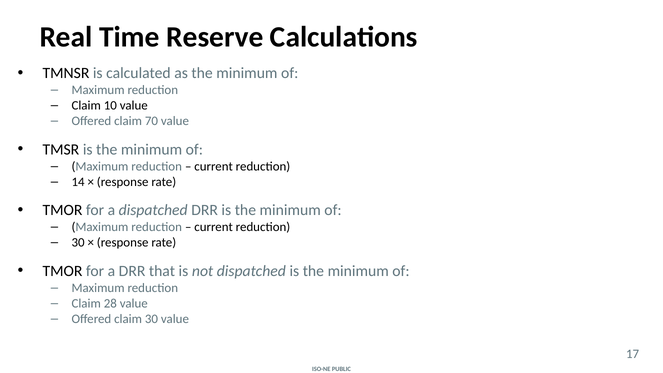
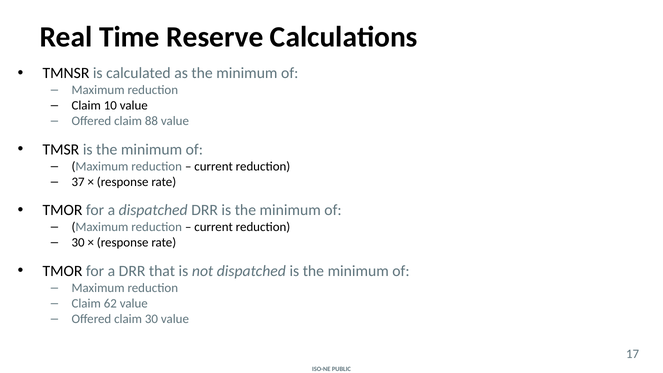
70: 70 -> 88
14: 14 -> 37
28: 28 -> 62
